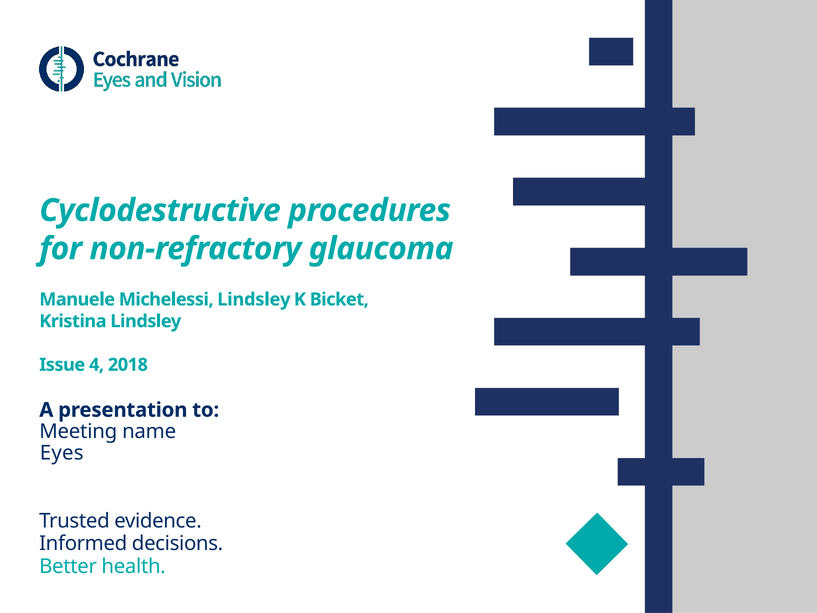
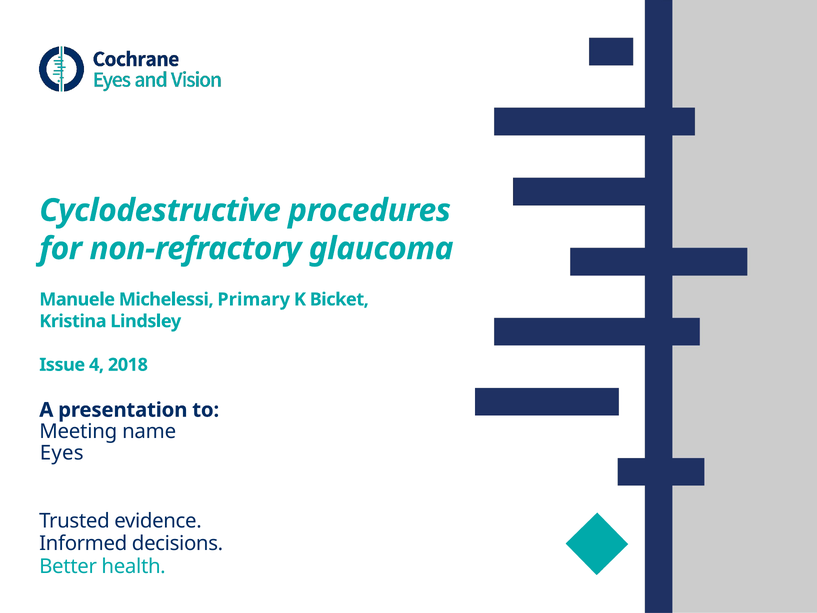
Michelessi Lindsley: Lindsley -> Primary
